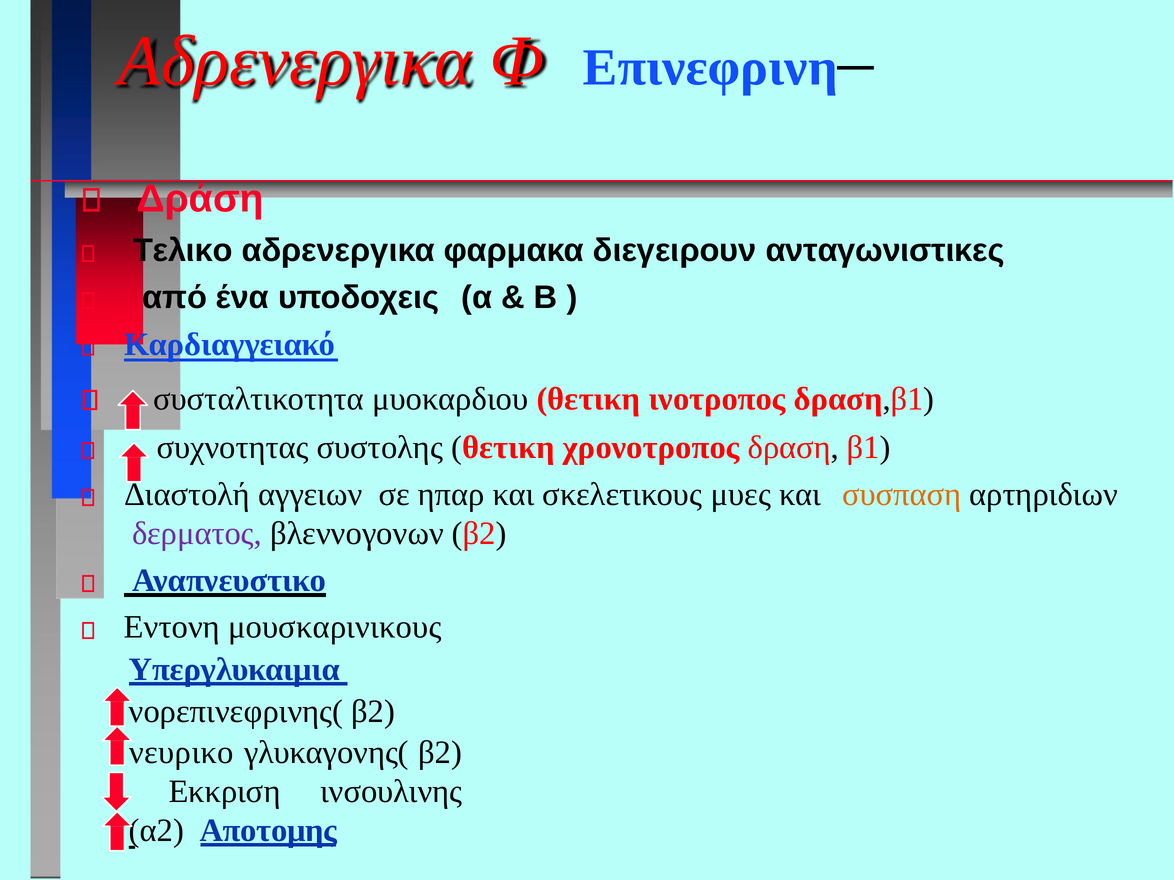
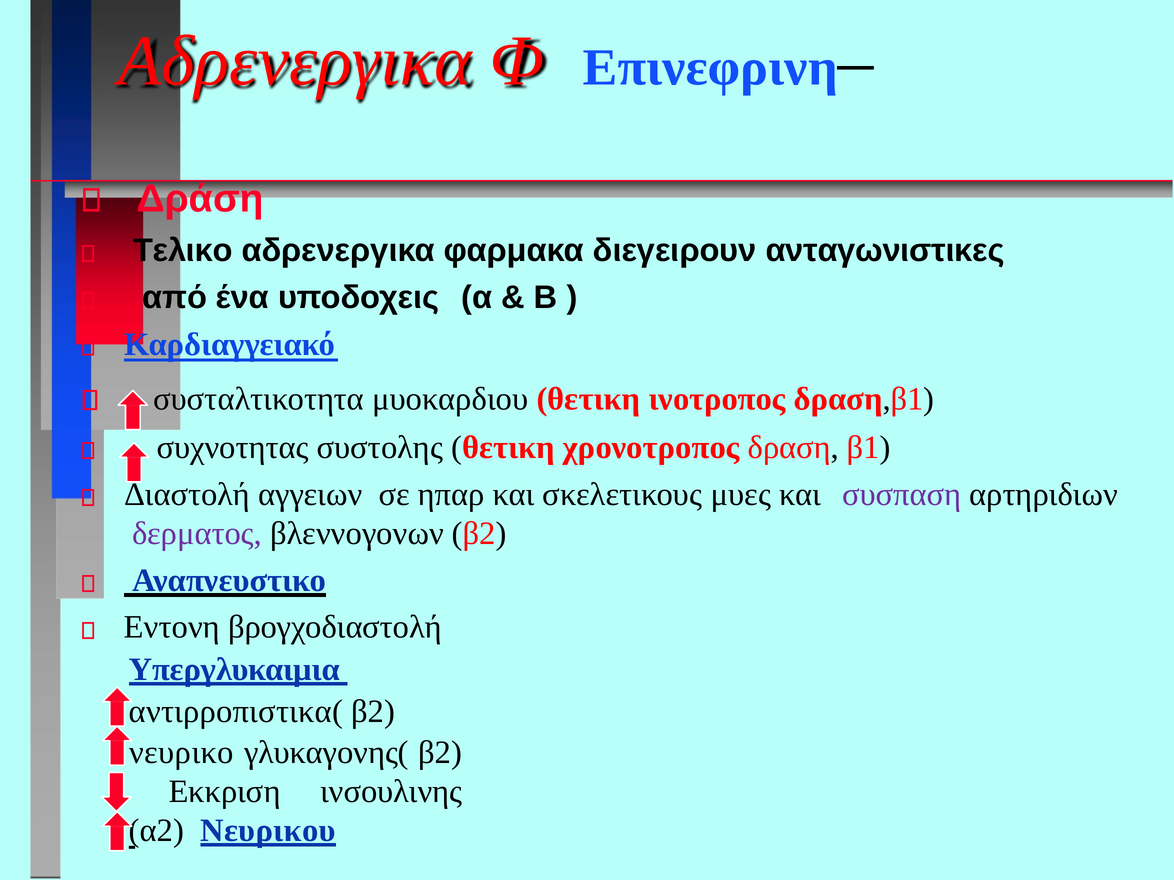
συσπαση colour: orange -> purple
μουσκαρινικους: μουσκαρινικους -> βρογχοδιαστολή
νορεπινεφρινης(: νορεπινεφρινης( -> αντιρροπιστικα(
Αποτομης: Αποτομης -> Νευρικου
